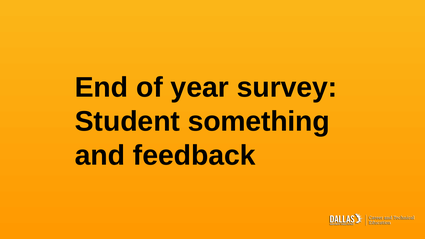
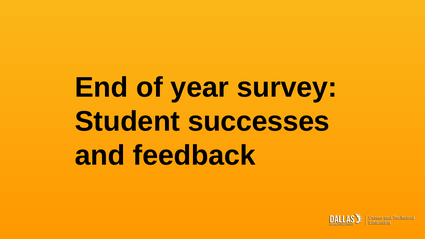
something: something -> successes
